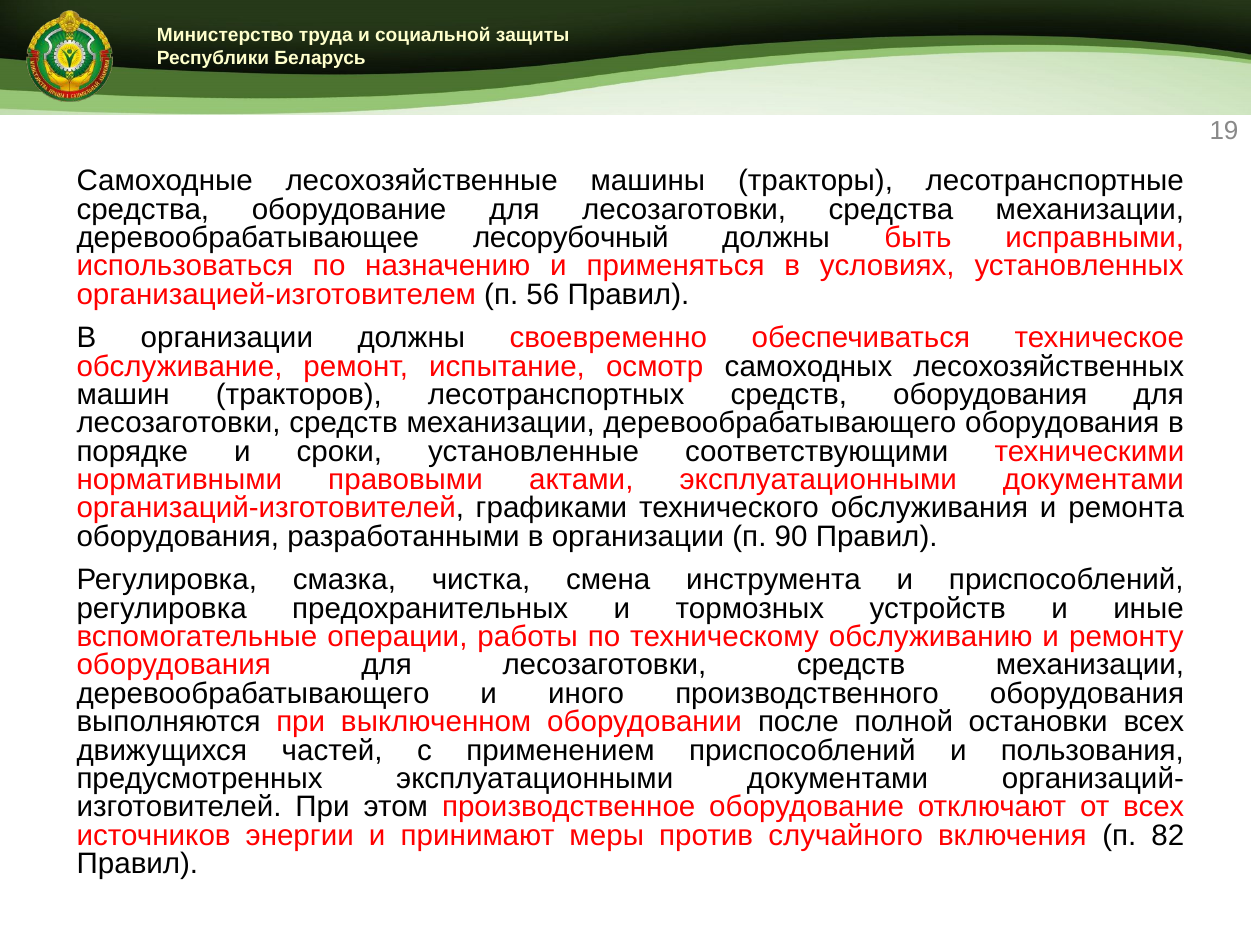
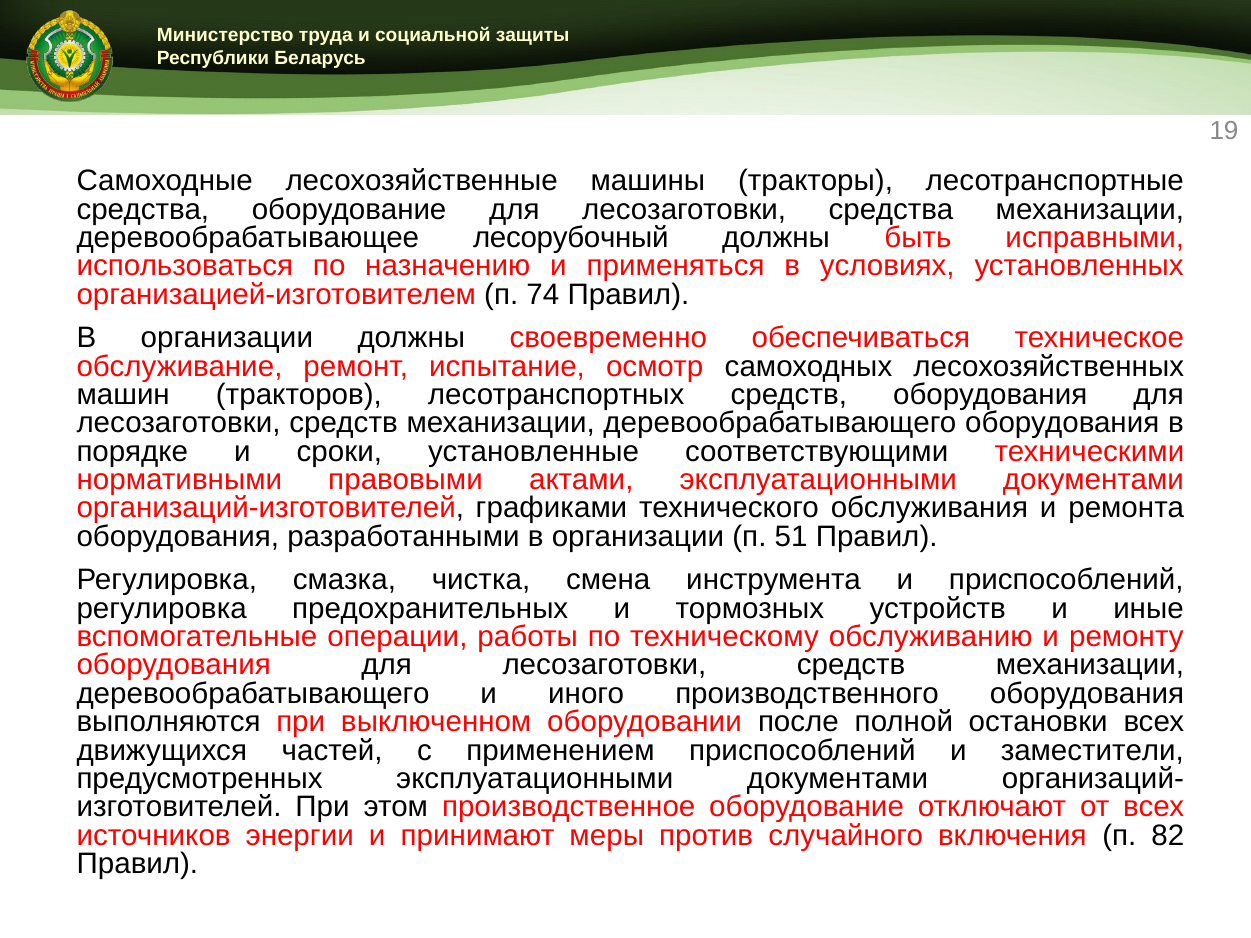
56: 56 -> 74
90: 90 -> 51
пользования: пользования -> заместители
